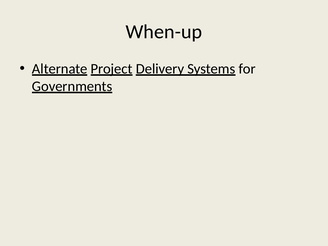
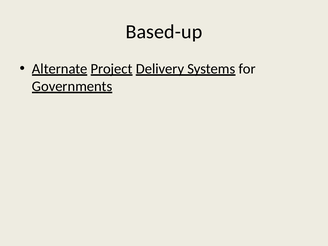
When-up: When-up -> Based-up
